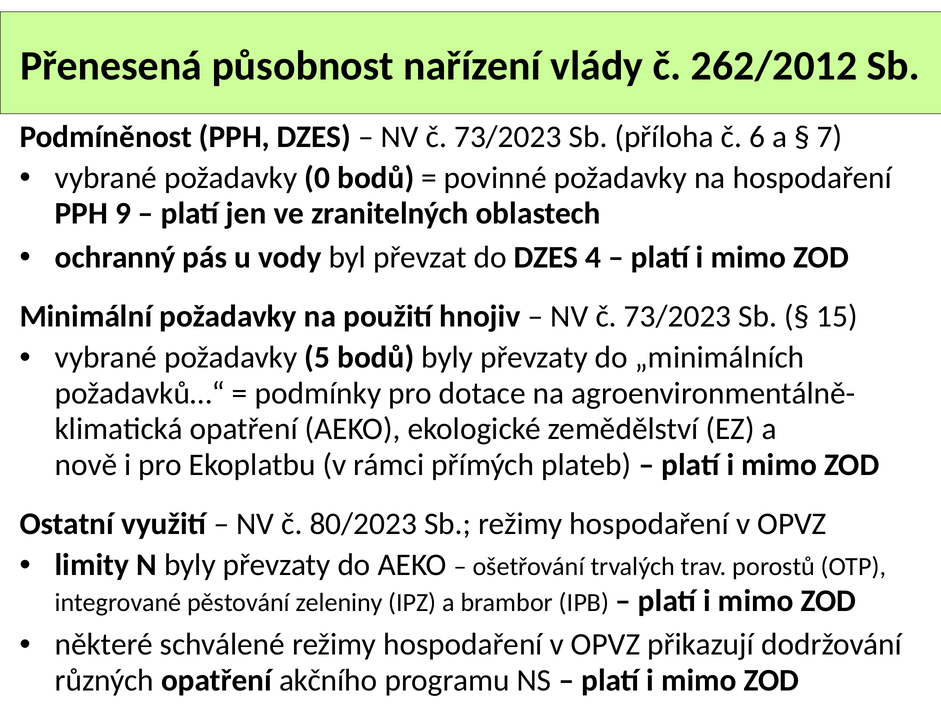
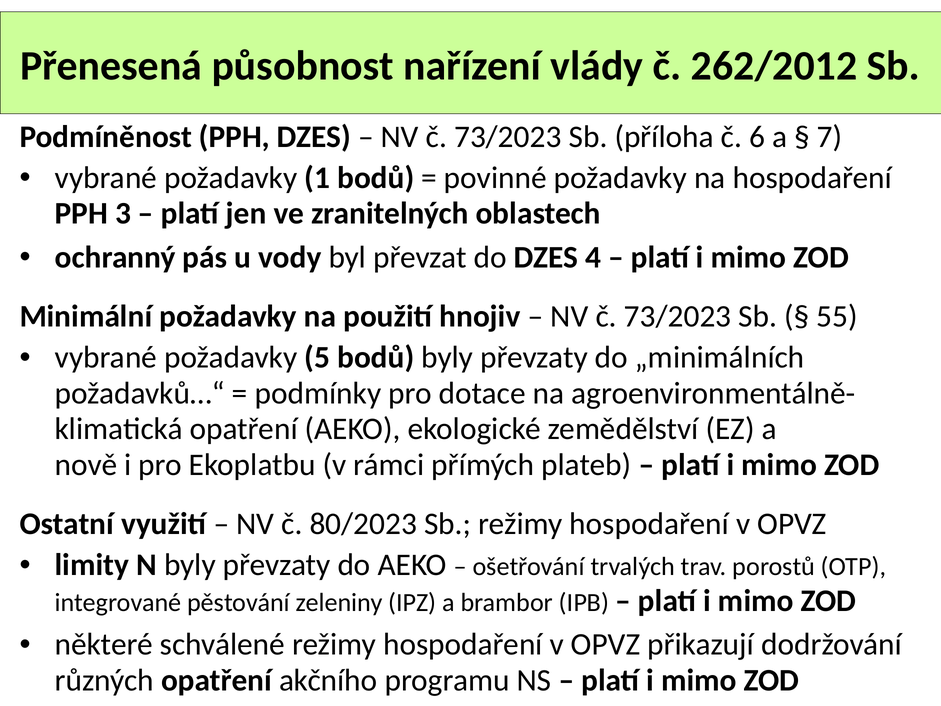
0: 0 -> 1
9: 9 -> 3
15: 15 -> 55
